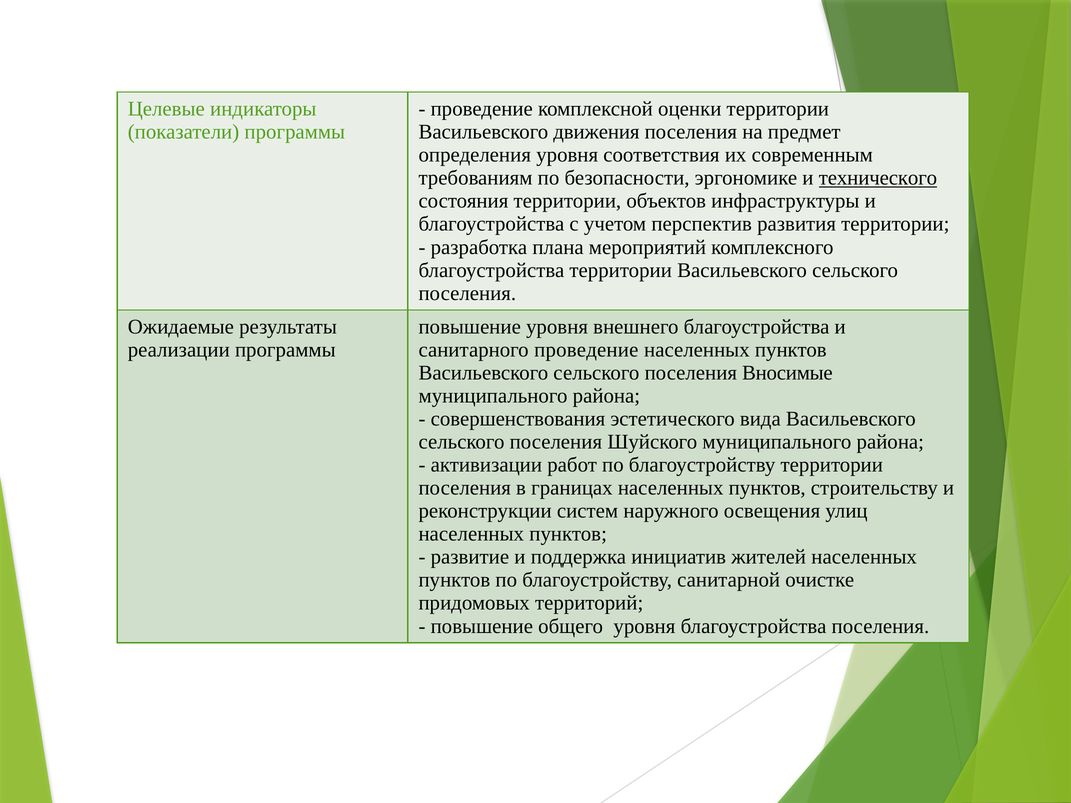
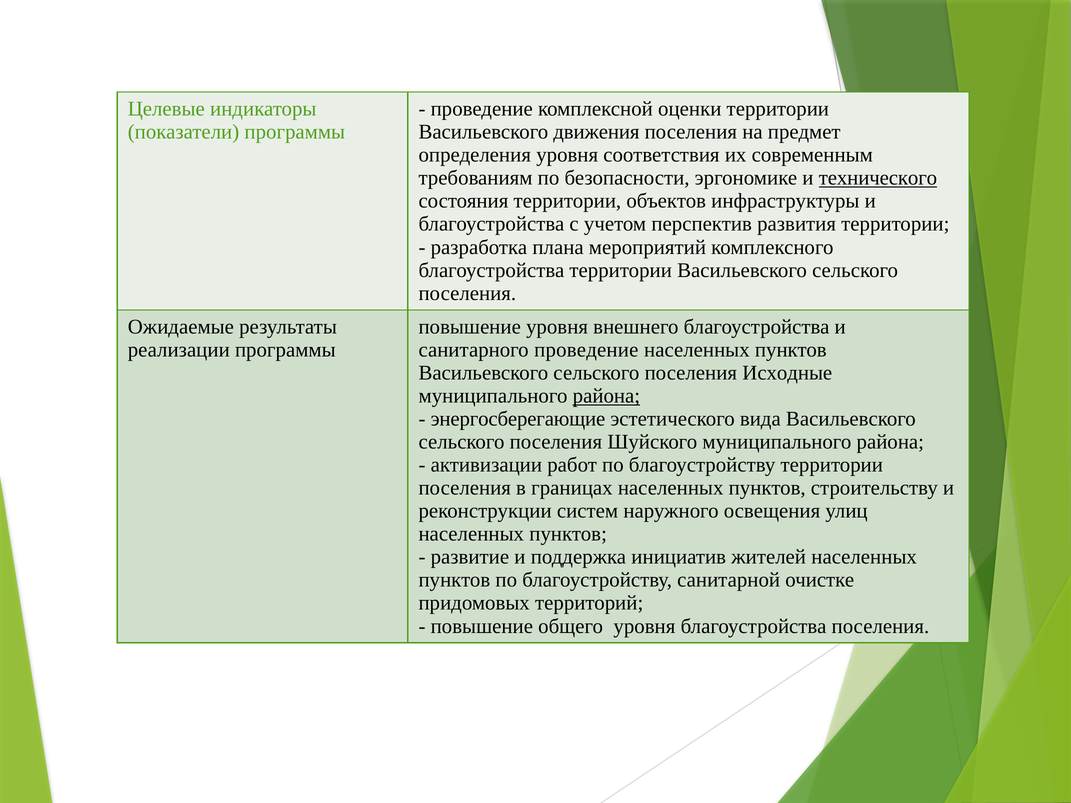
Вносимые: Вносимые -> Исходные
района at (606, 396) underline: none -> present
совершенствования: совершенствования -> энергосберегающие
